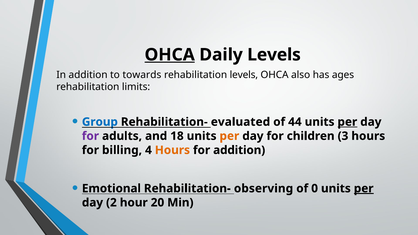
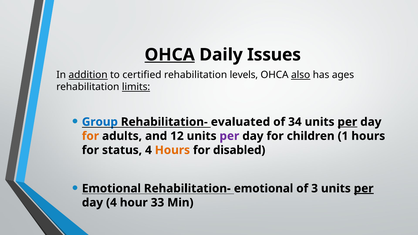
Daily Levels: Levels -> Issues
addition at (88, 75) underline: none -> present
towards: towards -> certified
also underline: none -> present
limits underline: none -> present
44: 44 -> 34
for at (90, 136) colour: purple -> orange
18: 18 -> 12
per at (229, 136) colour: orange -> purple
3: 3 -> 1
billing: billing -> status
for addition: addition -> disabled
Rehabilitation- observing: observing -> emotional
0: 0 -> 3
day 2: 2 -> 4
20: 20 -> 33
